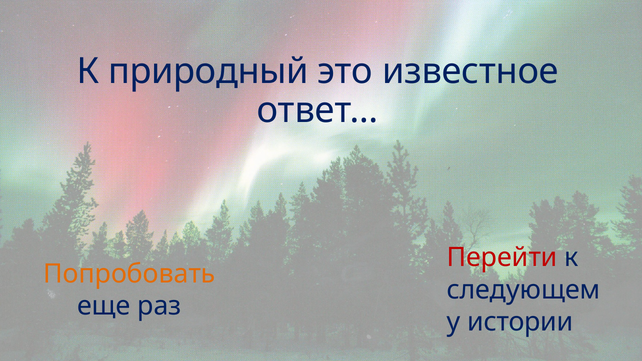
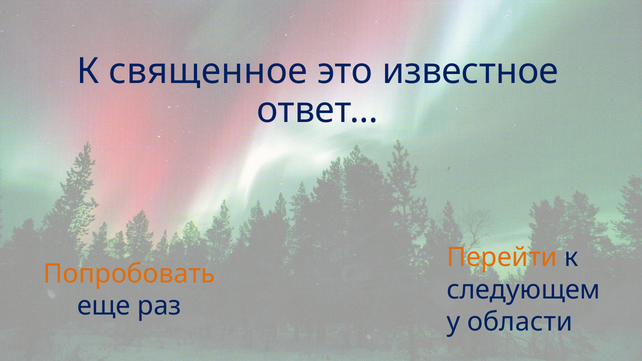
природный: природный -> священное
Перейти colour: red -> orange
истории: истории -> области
